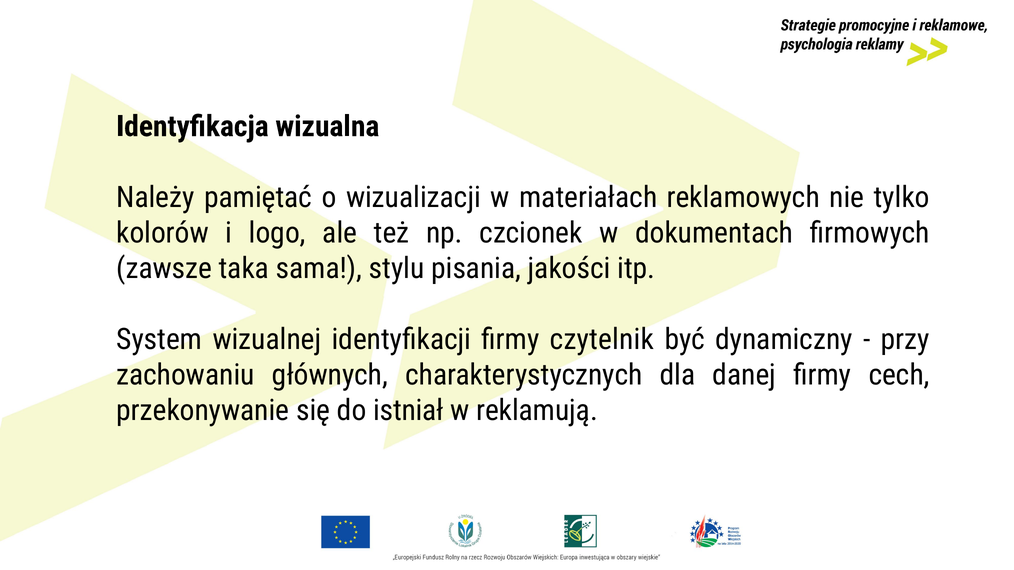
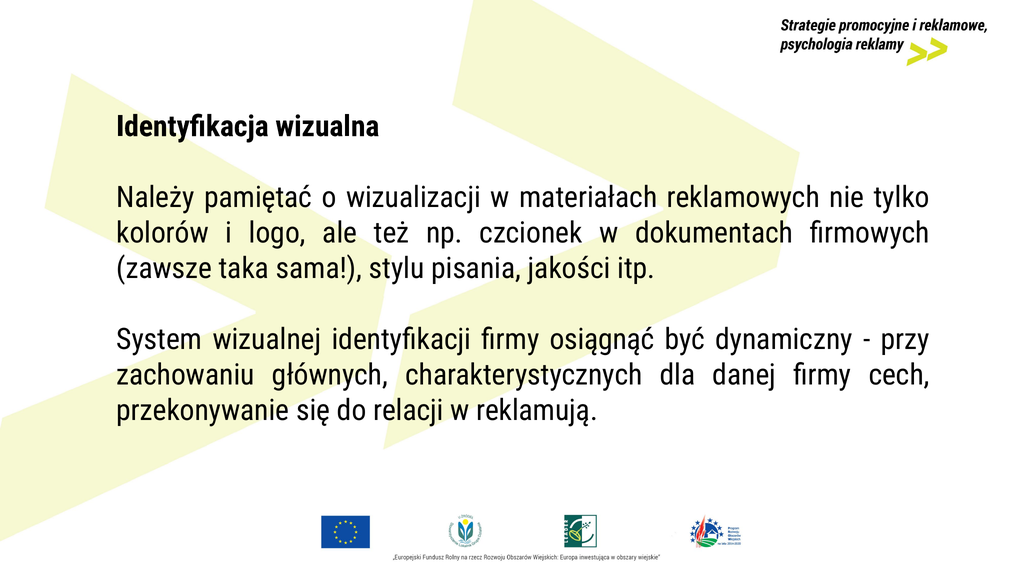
czytelnik: czytelnik -> osiągnąć
istniał: istniał -> relacji
